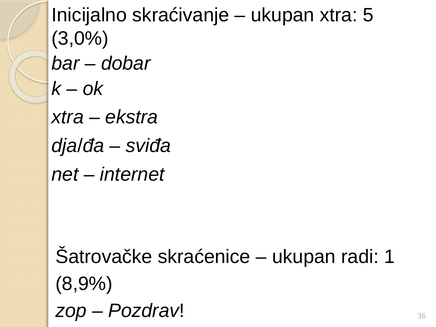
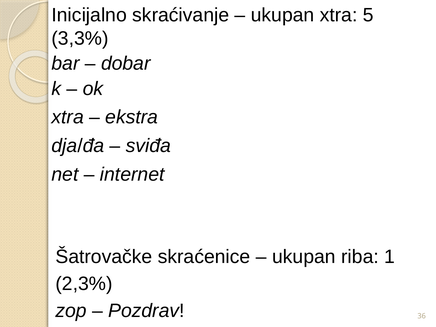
3,0%: 3,0% -> 3,3%
radi: radi -> riba
8,9%: 8,9% -> 2,3%
